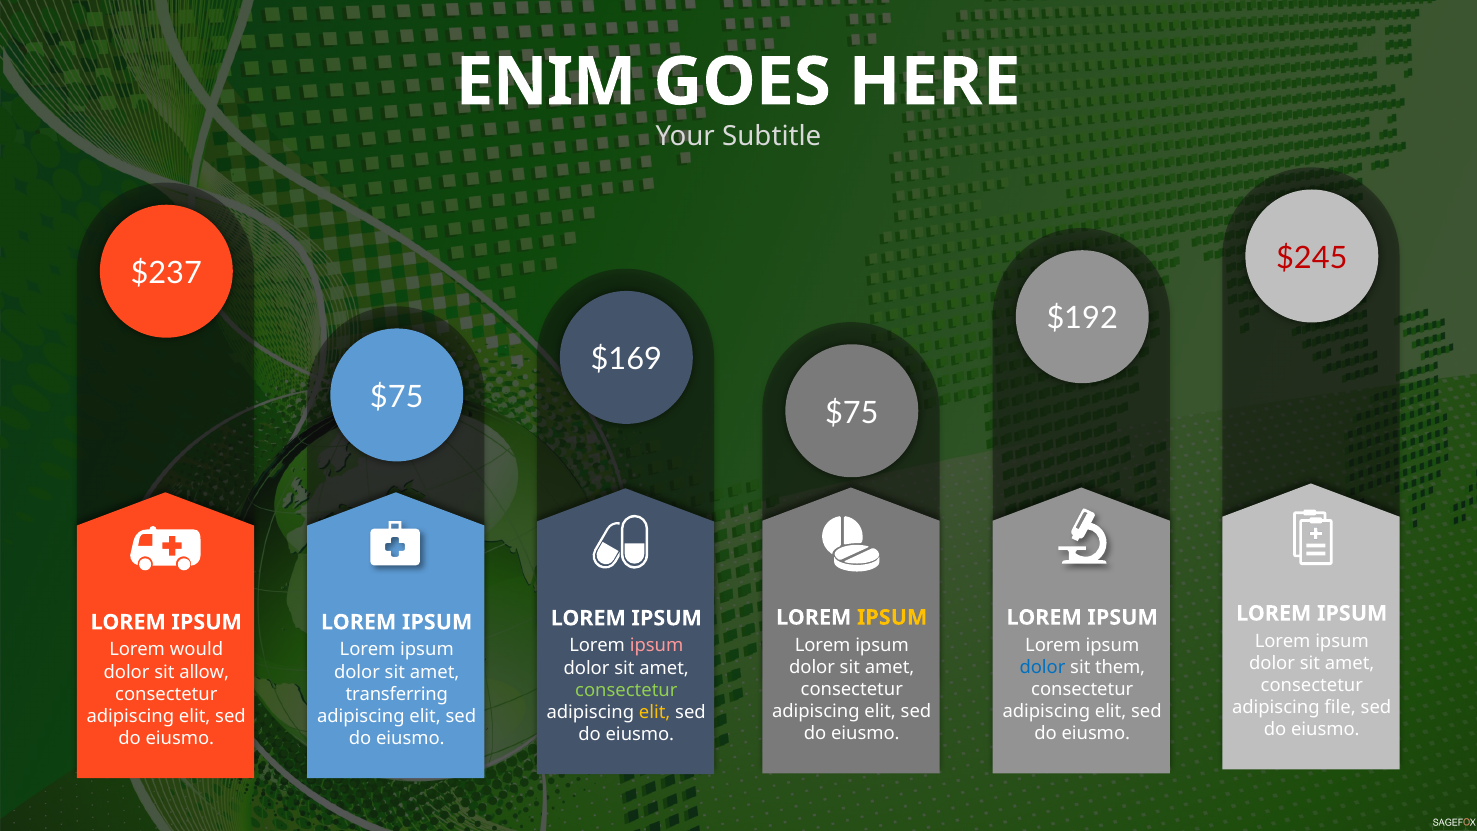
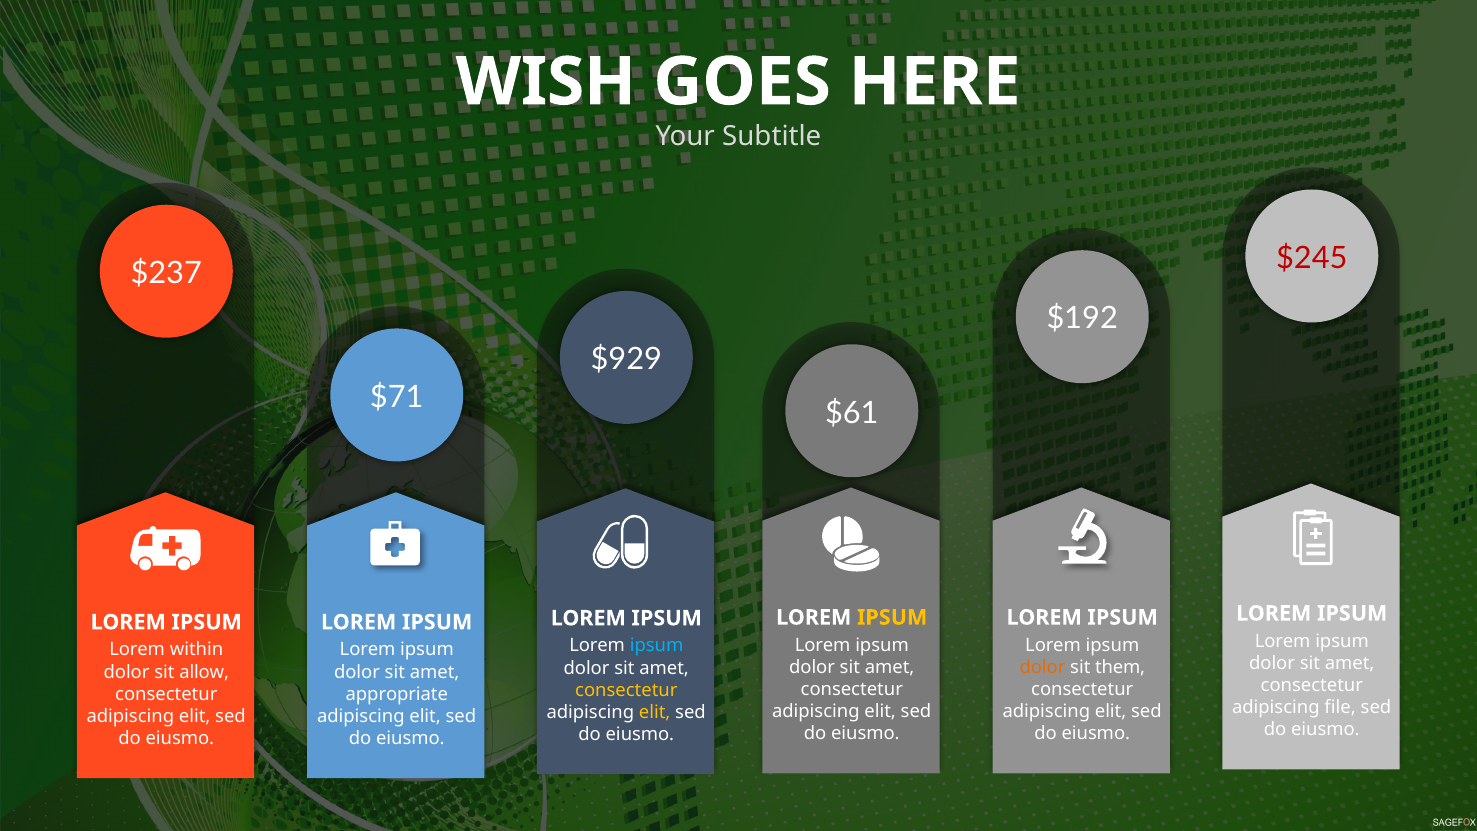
ENIM: ENIM -> WISH
$169: $169 -> $929
$75 at (397, 397): $75 -> $71
$75 at (852, 413): $75 -> $61
ipsum at (657, 646) colour: pink -> light blue
would: would -> within
dolor at (1042, 667) colour: blue -> orange
consectetur at (626, 690) colour: light green -> yellow
transferring: transferring -> appropriate
